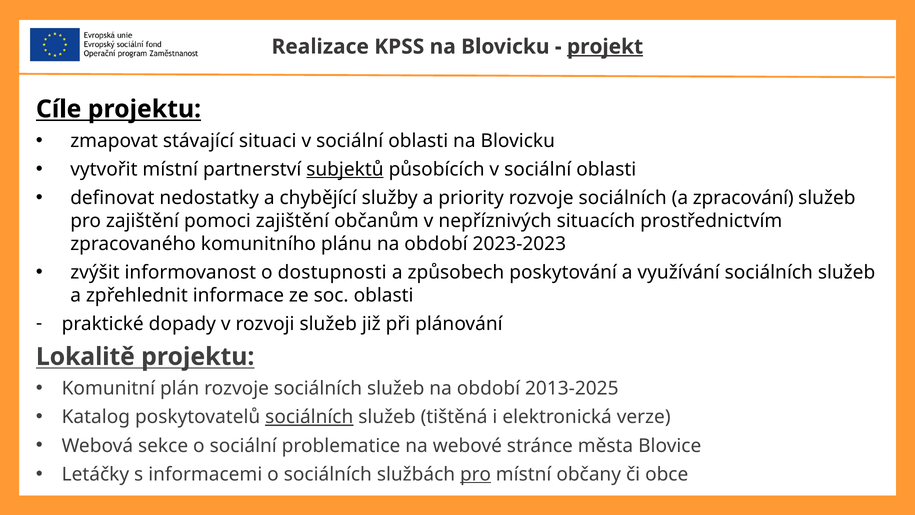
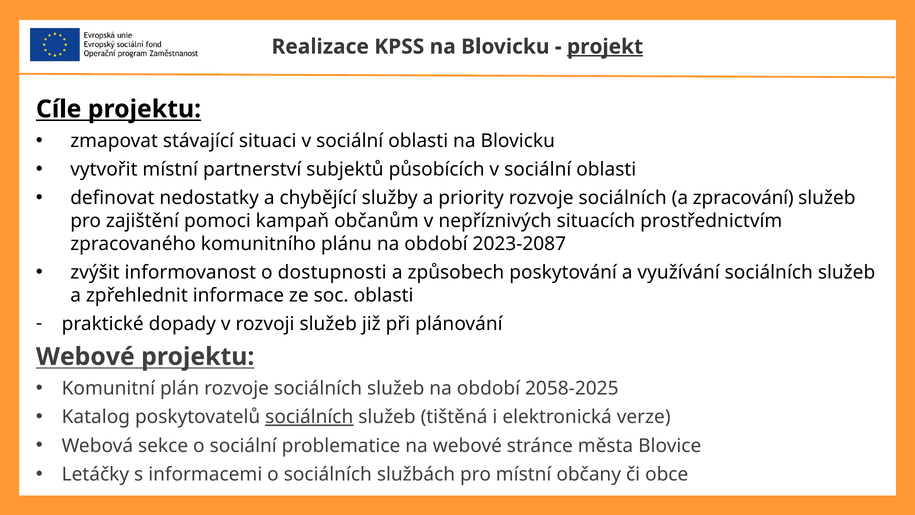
subjektů underline: present -> none
pomoci zajištění: zajištění -> kampaň
2023-2023: 2023-2023 -> 2023-2087
Lokalitě at (85, 356): Lokalitě -> Webové
2013-2025: 2013-2025 -> 2058-2025
pro at (476, 474) underline: present -> none
